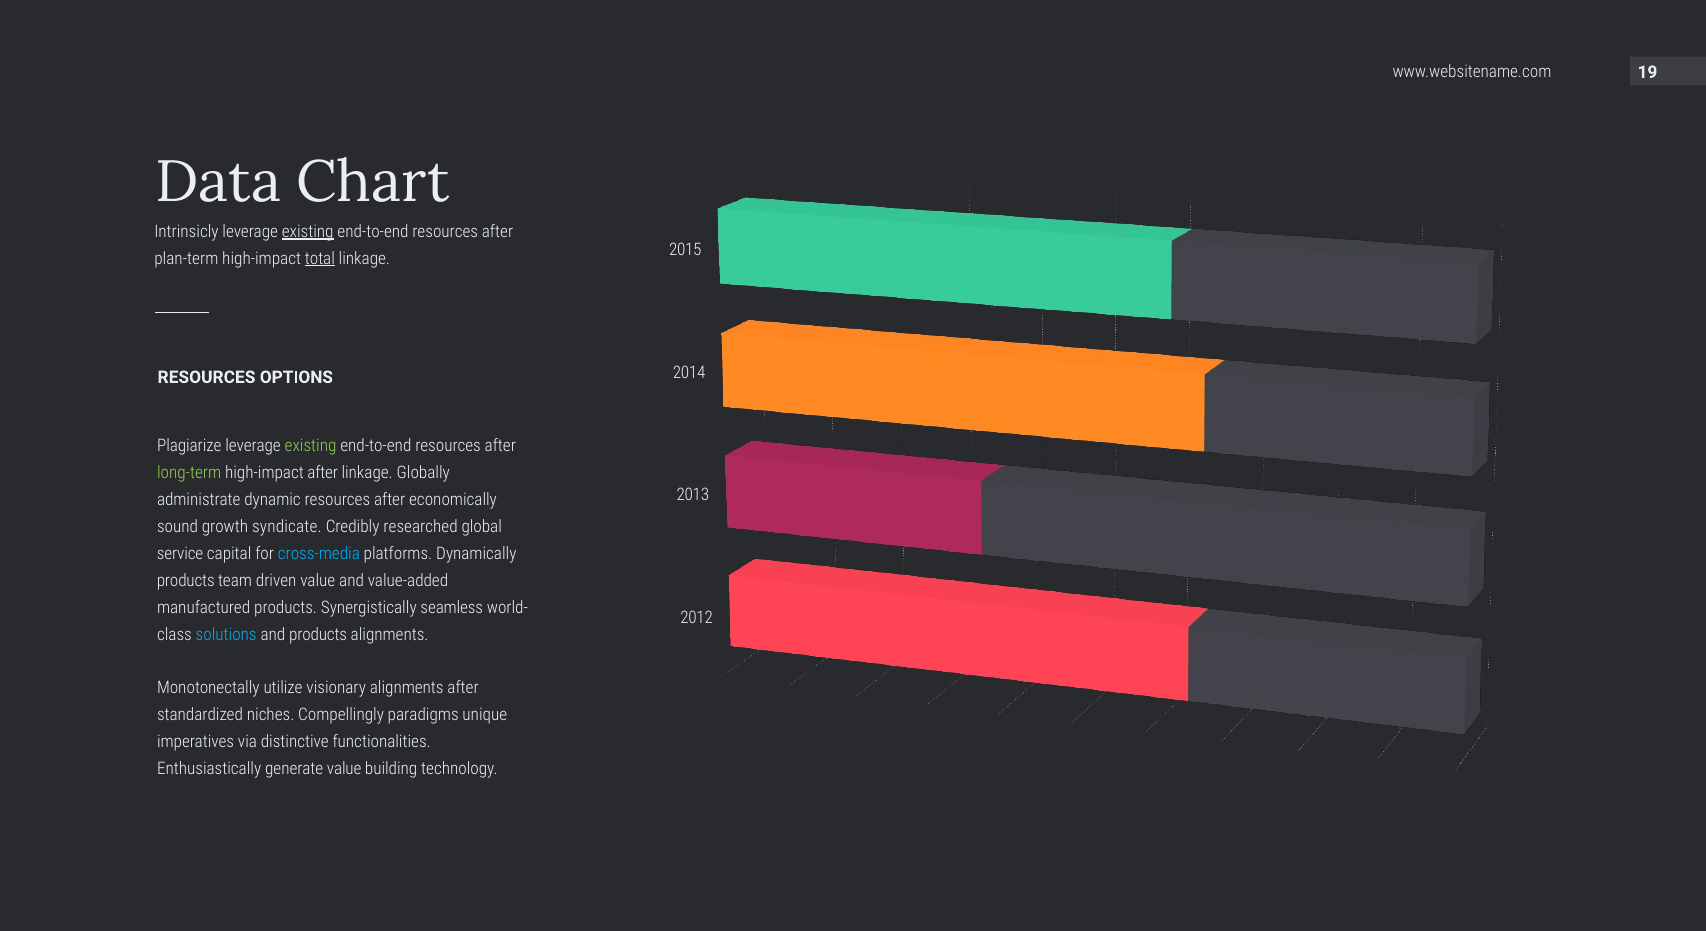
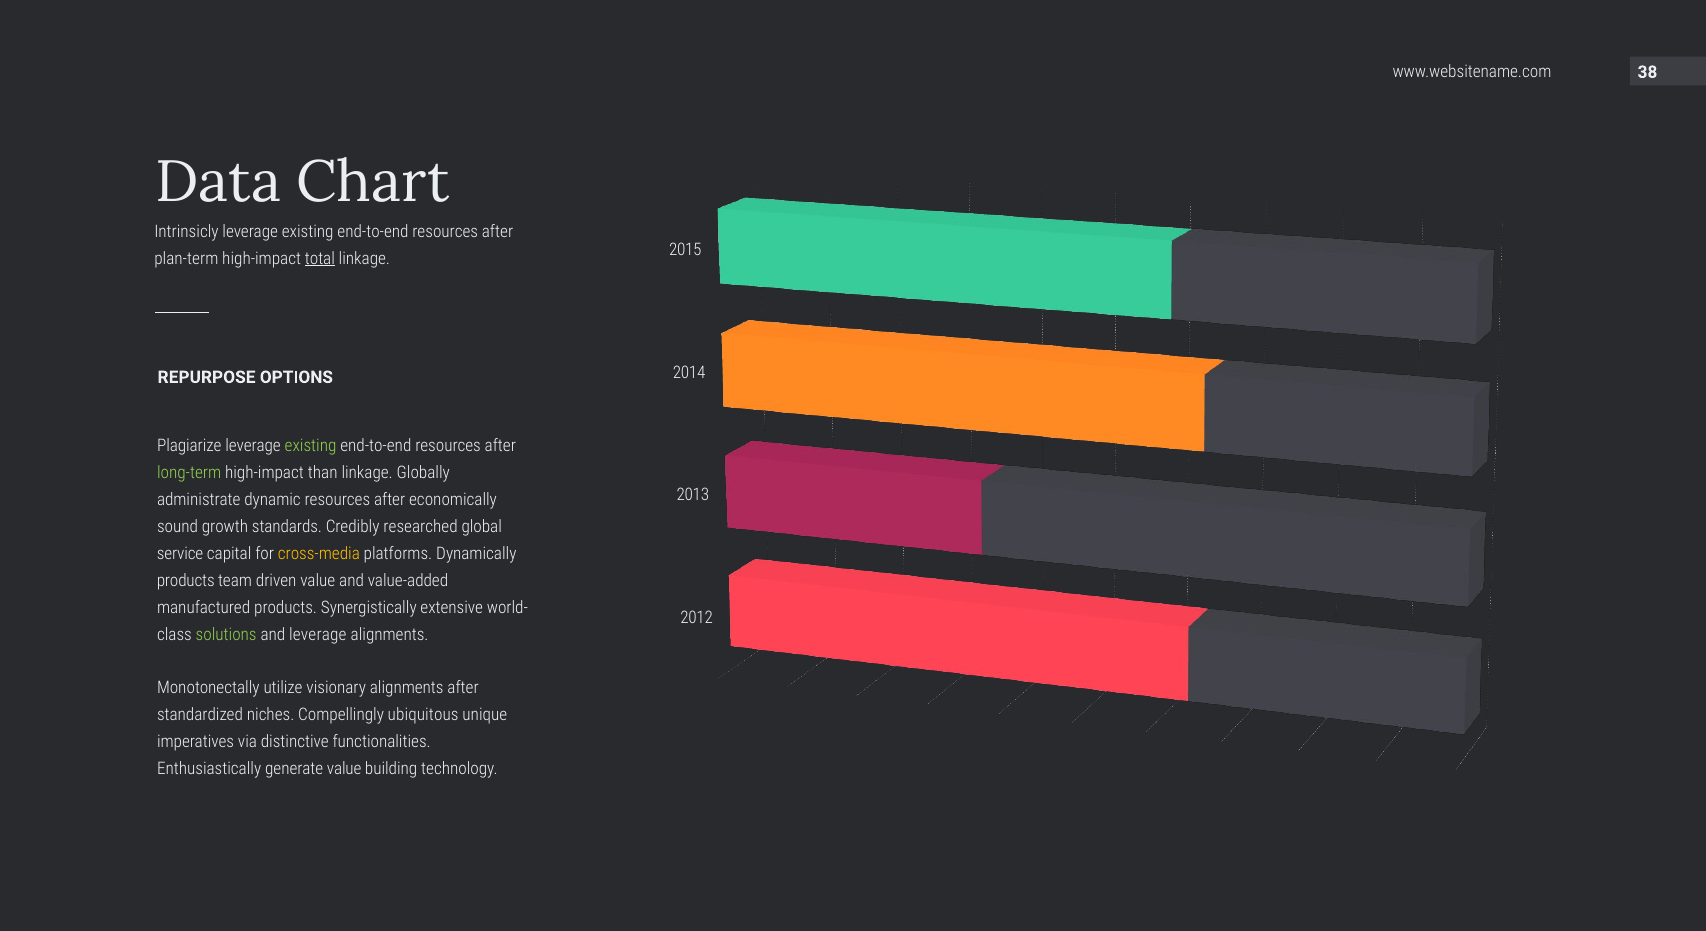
19: 19 -> 38
existing at (308, 231) underline: present -> none
RESOURCES at (207, 377): RESOURCES -> REPURPOSE
high-impact after: after -> than
syndicate: syndicate -> standards
cross-media colour: light blue -> yellow
seamless: seamless -> extensive
solutions colour: light blue -> light green
and products: products -> leverage
paradigms: paradigms -> ubiquitous
